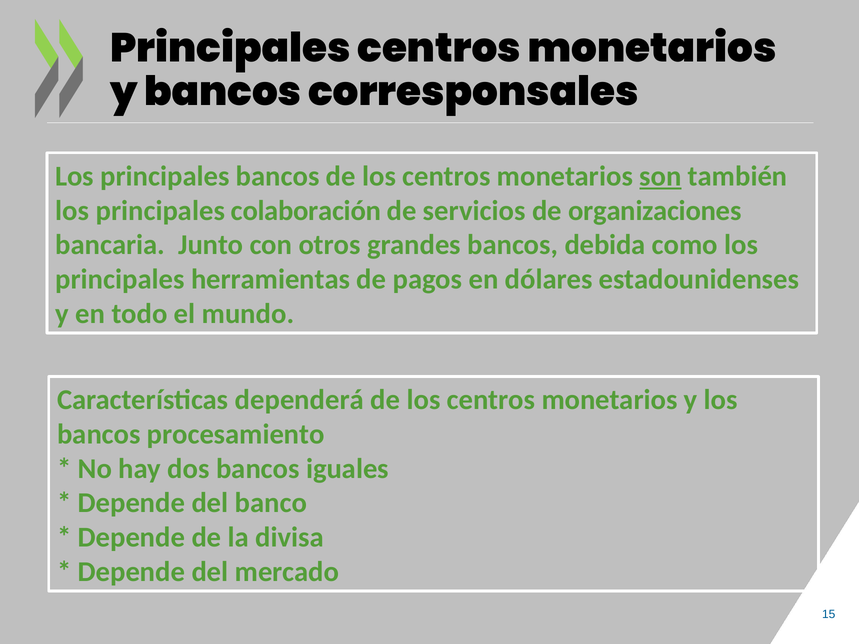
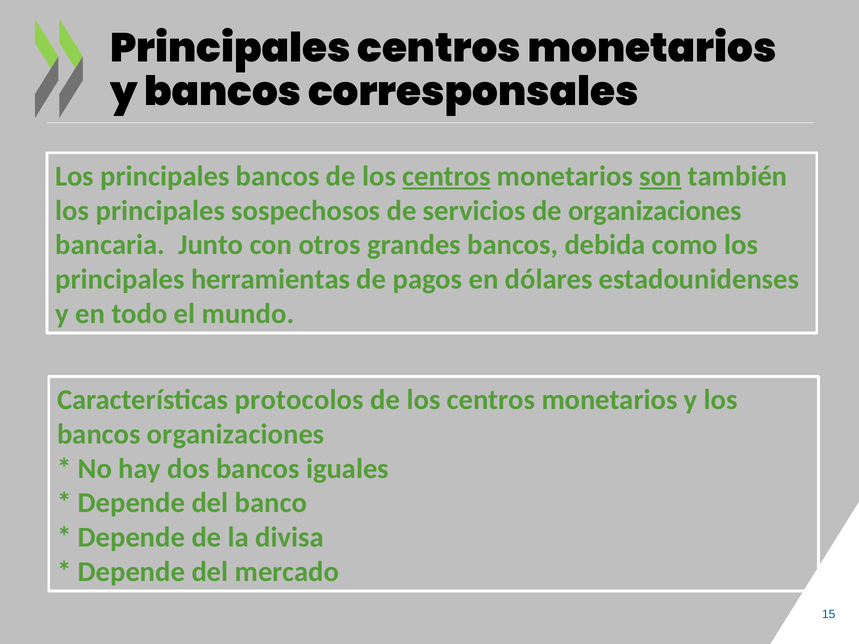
centros at (446, 176) underline: none -> present
colaboración: colaboración -> sospechosos
dependerá: dependerá -> protocolos
bancos procesamiento: procesamiento -> organizaciones
